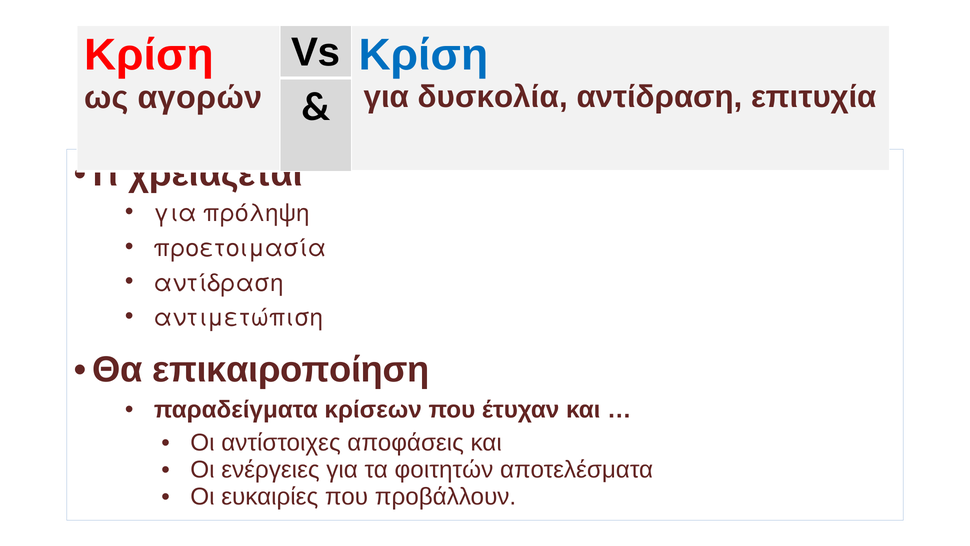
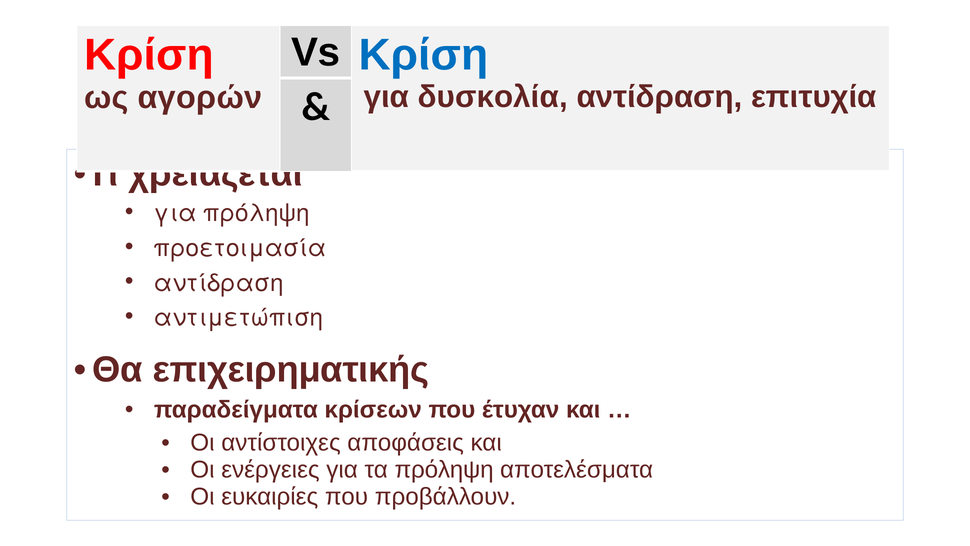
επικαιροποίηση: επικαιροποίηση -> επιχειρηματικής
φοιτητών: φοιτητών -> πρόληψη
